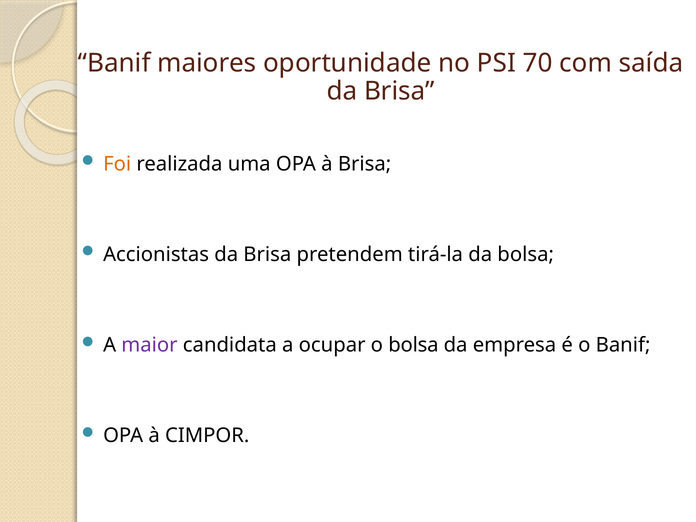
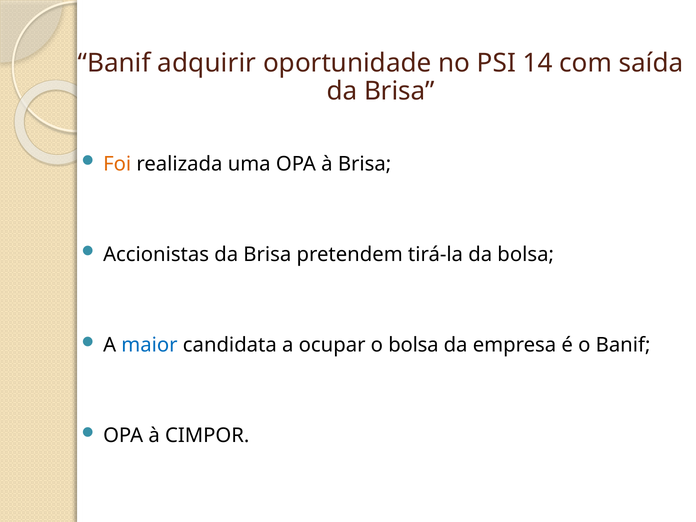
maiores: maiores -> adquirir
70: 70 -> 14
maior colour: purple -> blue
